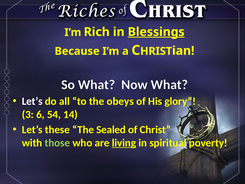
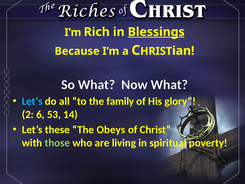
Let’s at (32, 101) colour: white -> light blue
obeys: obeys -> family
3: 3 -> 2
54: 54 -> 53
Sealed: Sealed -> Obeys
living underline: present -> none
